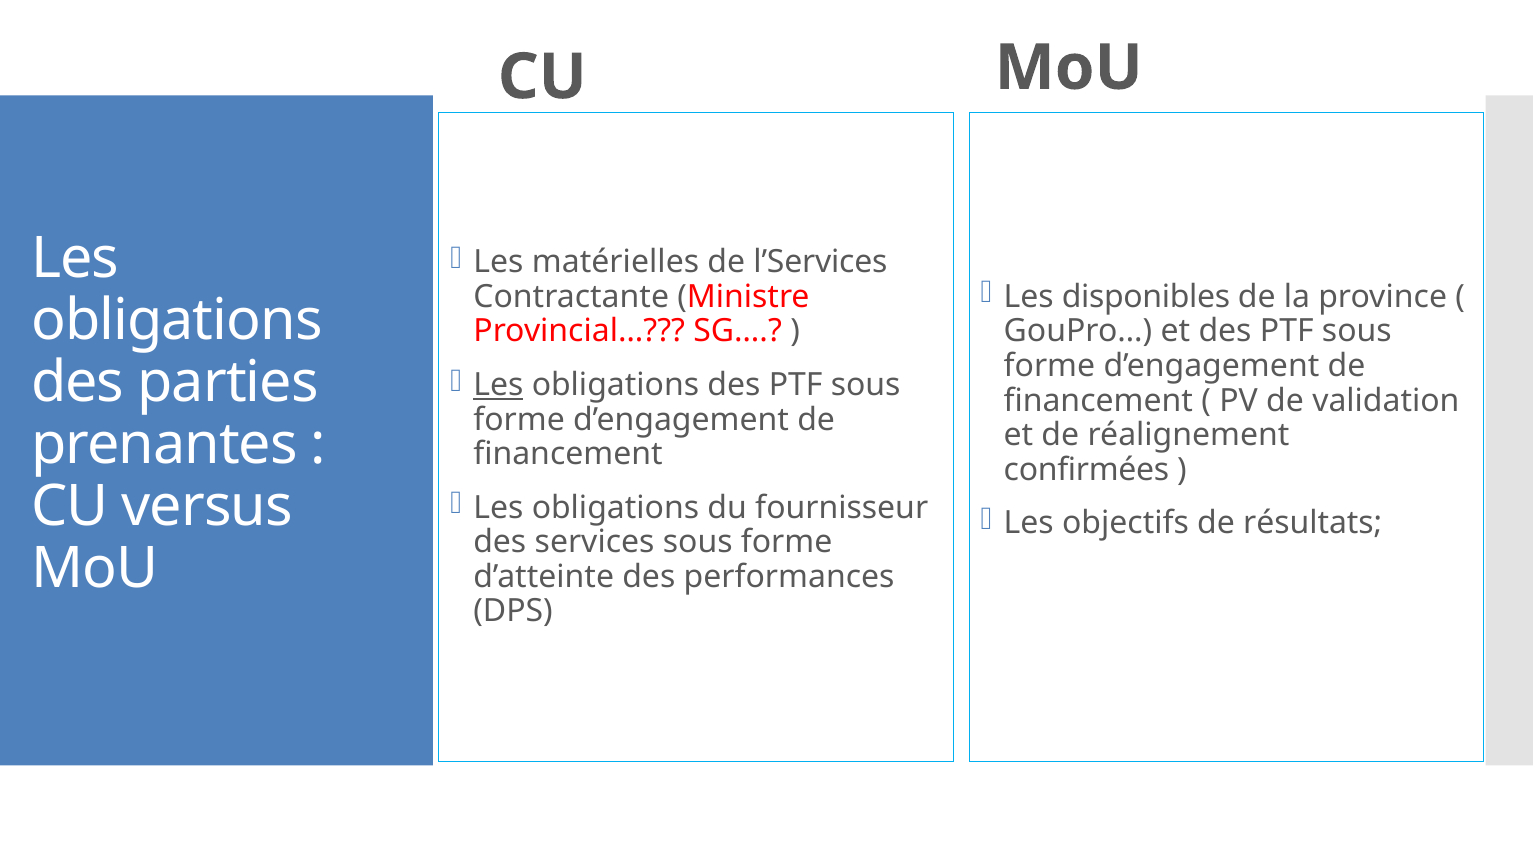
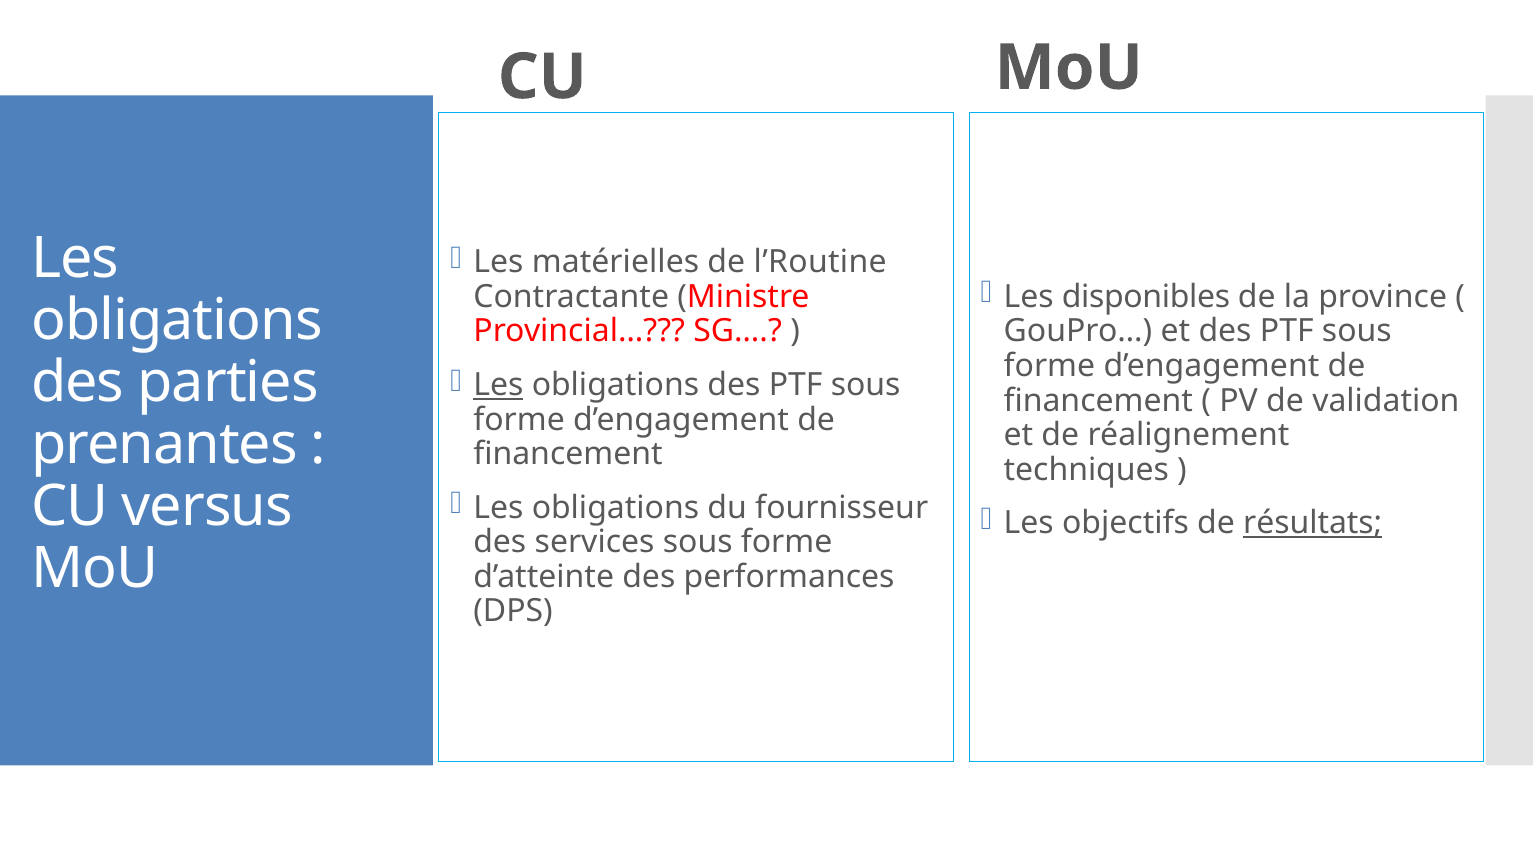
l’Services: l’Services -> l’Routine
confirmées: confirmées -> techniques
résultats underline: none -> present
